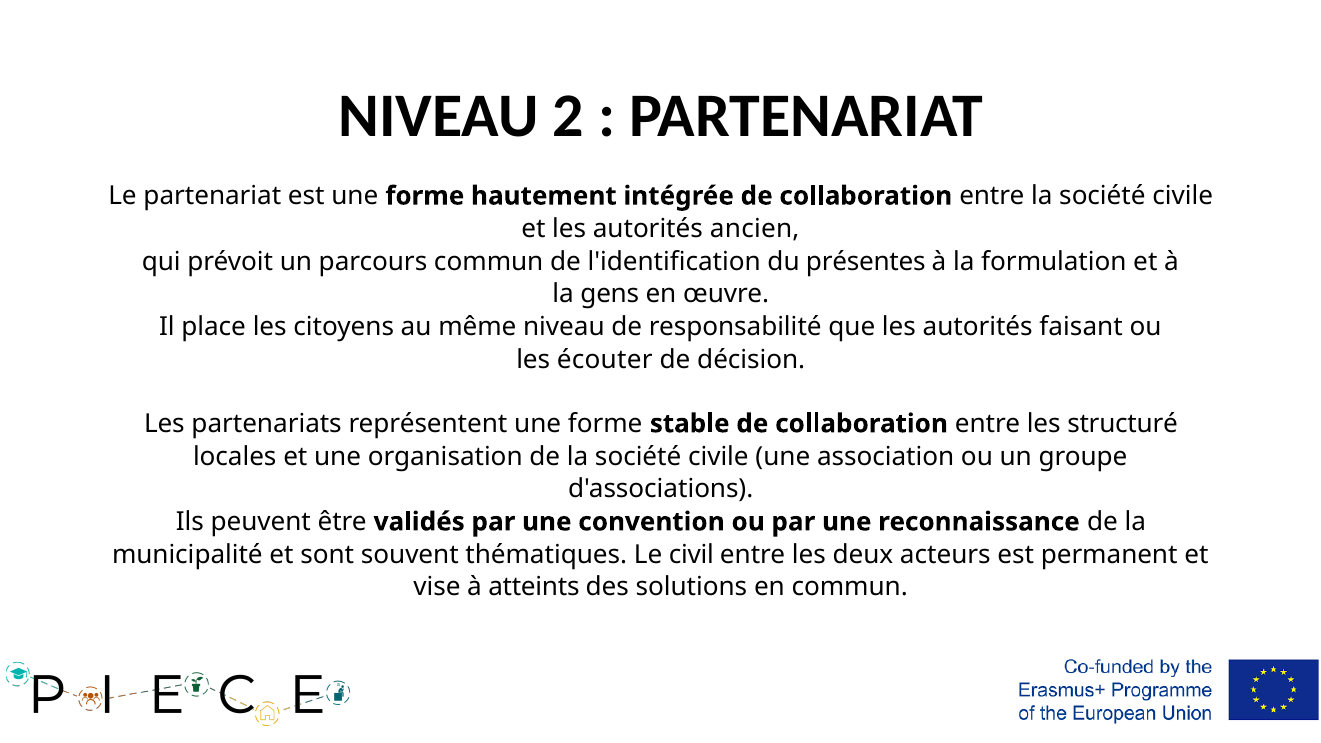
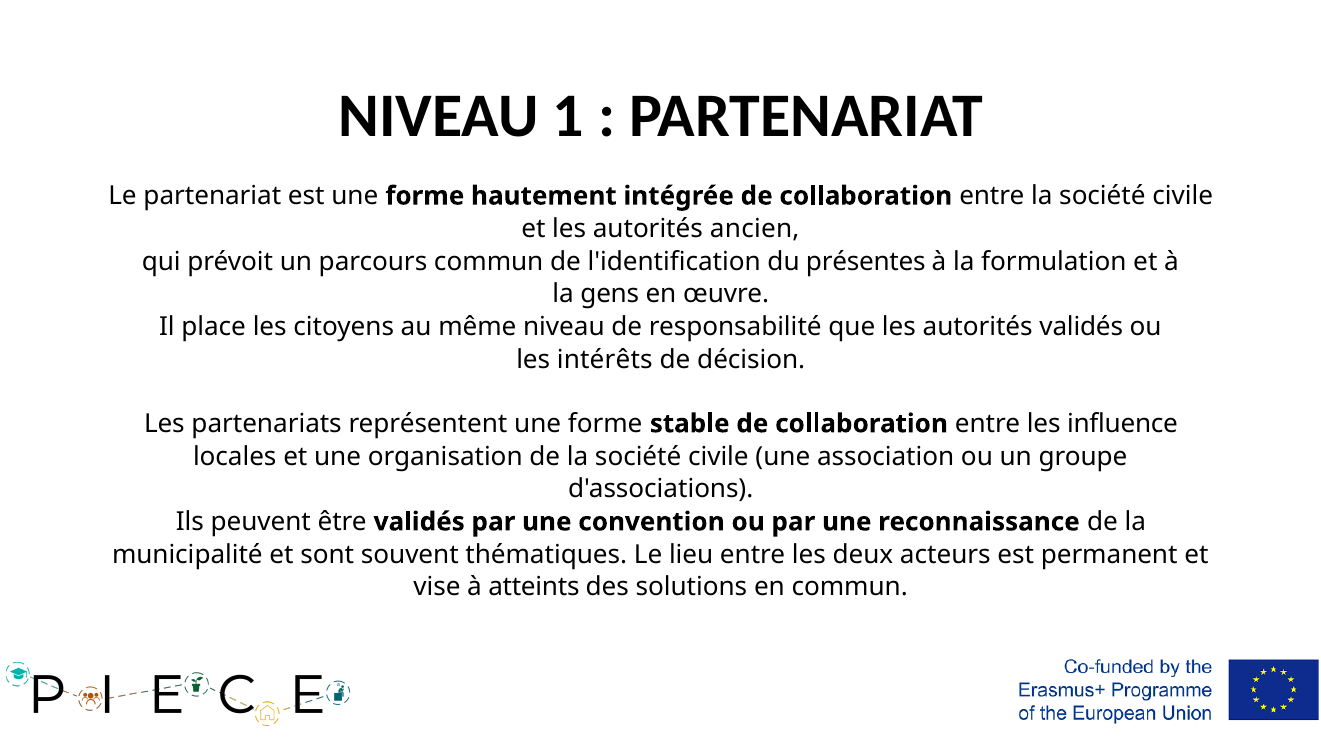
2: 2 -> 1
autorités faisant: faisant -> validés
écouter: écouter -> intérêts
structuré: structuré -> influence
civil: civil -> lieu
